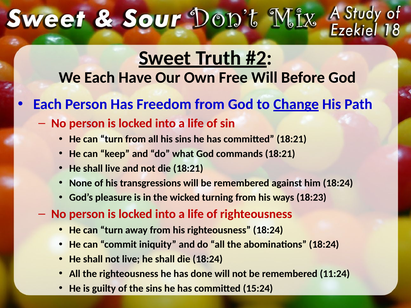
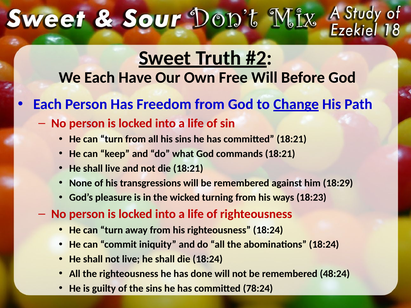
him 18:24: 18:24 -> 18:29
11:24: 11:24 -> 48:24
15:24: 15:24 -> 78:24
